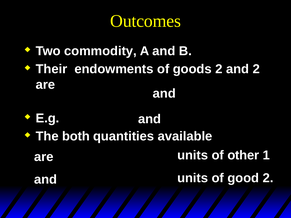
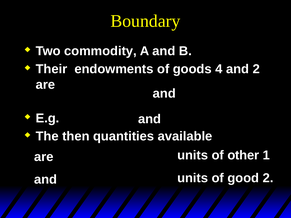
Outcomes: Outcomes -> Boundary
goods 2: 2 -> 4
both: both -> then
